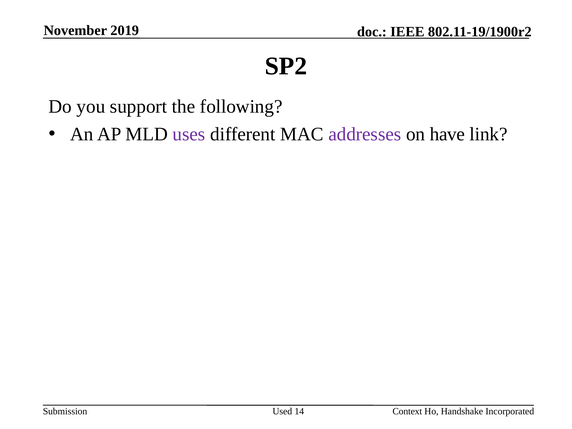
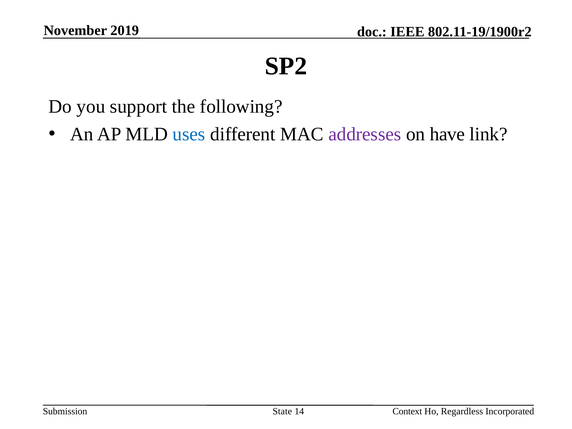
uses colour: purple -> blue
Used: Used -> State
Handshake: Handshake -> Regardless
